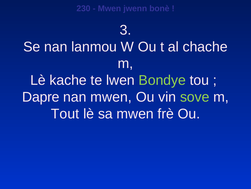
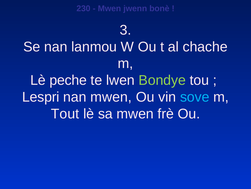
kache: kache -> peche
Dapre: Dapre -> Lespri
sove colour: light green -> light blue
